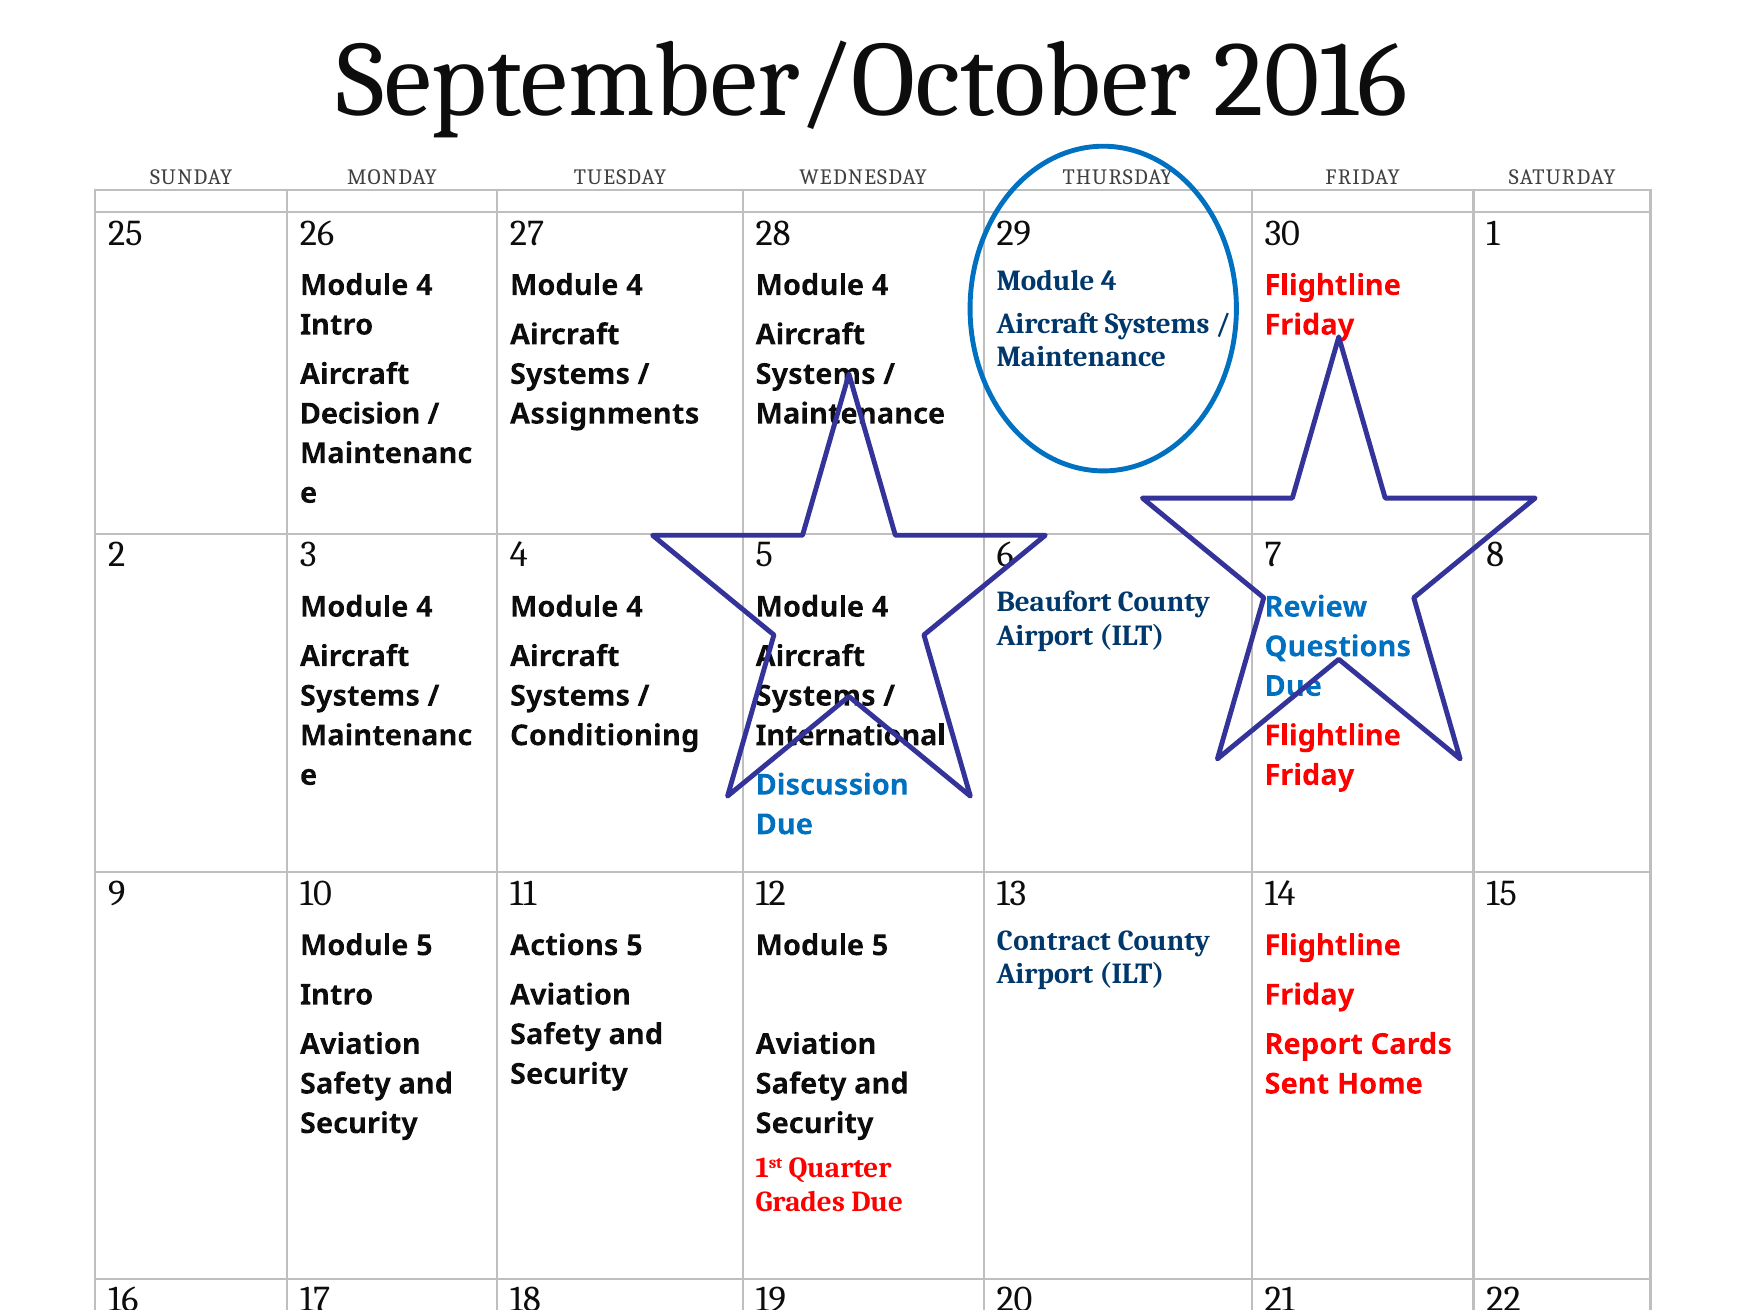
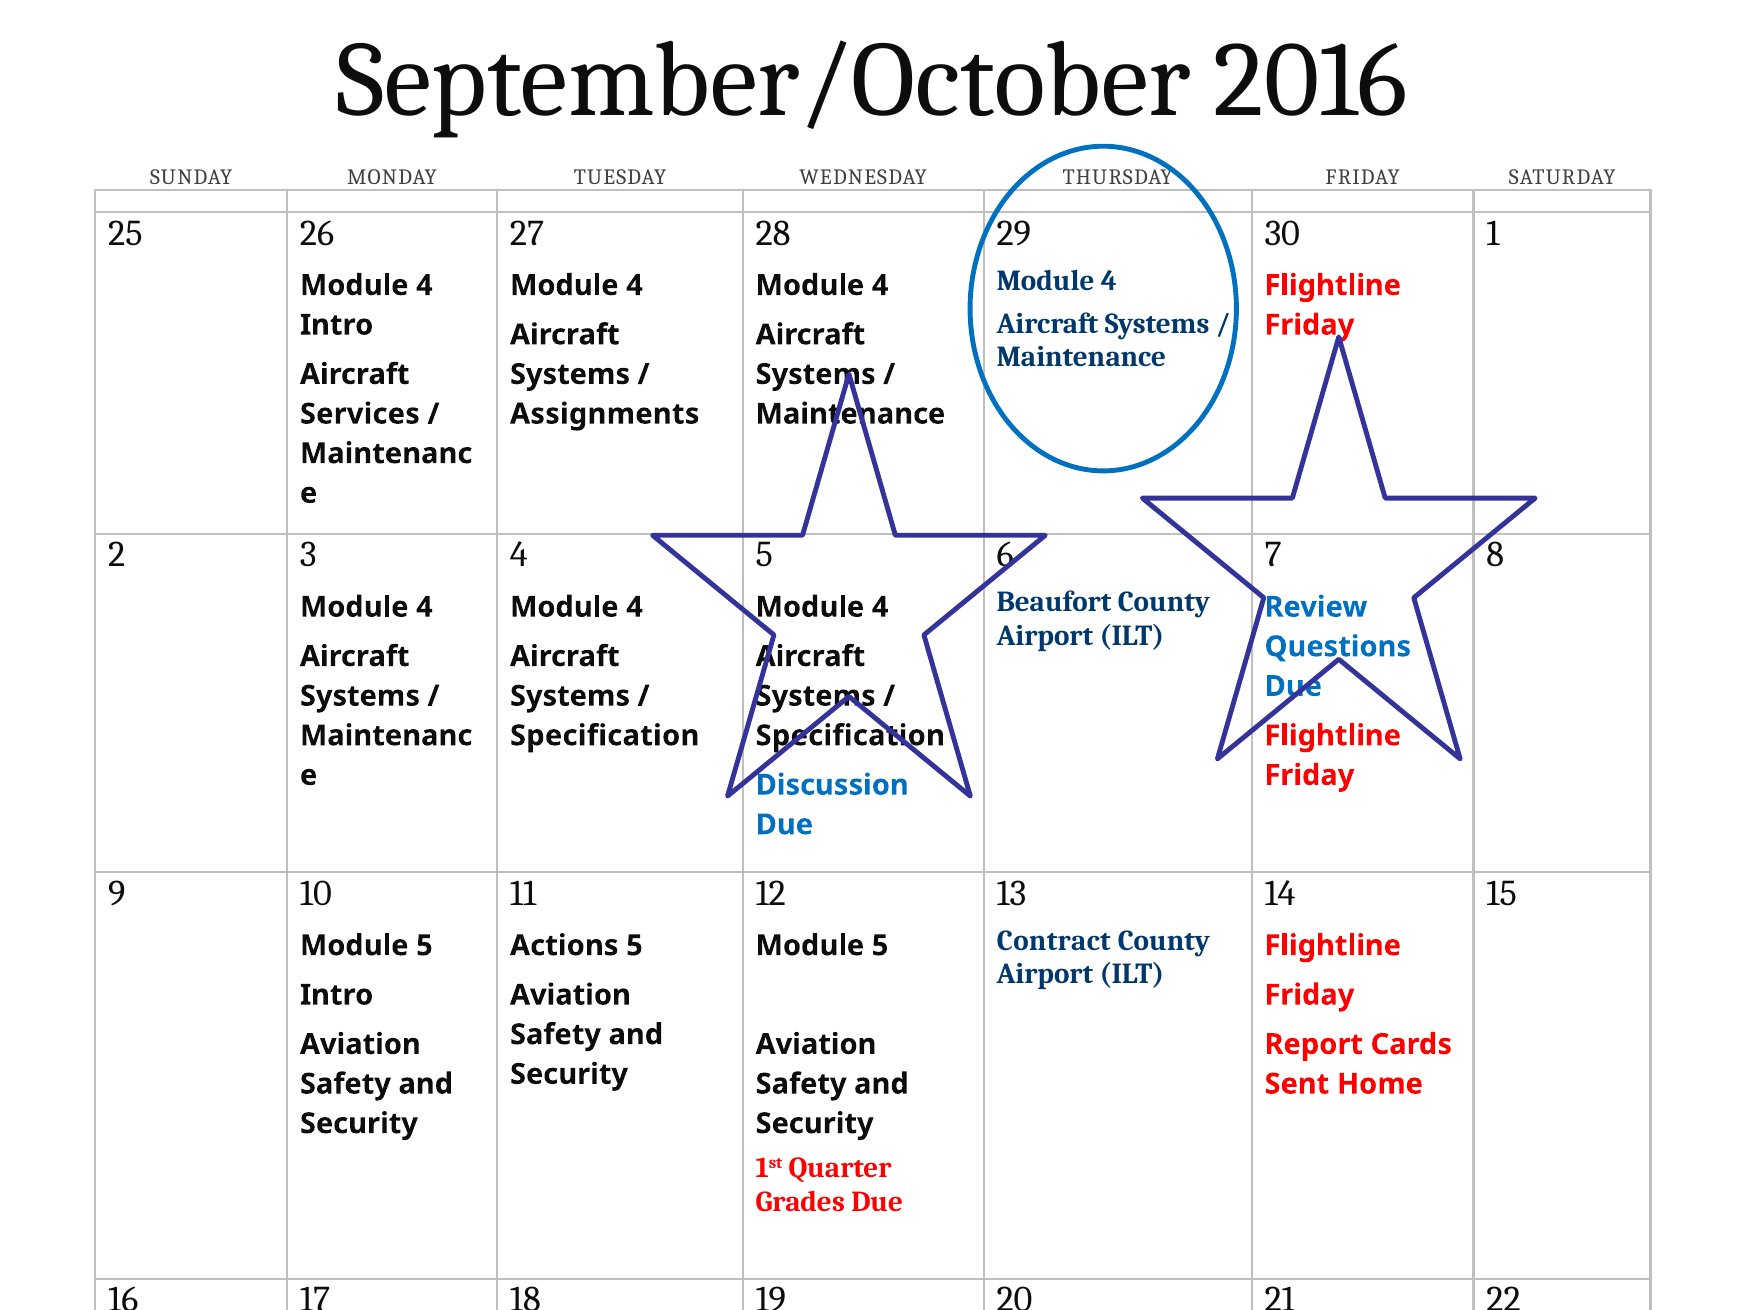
Decision: Decision -> Services
Conditioning at (605, 735): Conditioning -> Specification
International at (851, 735): International -> Specification
